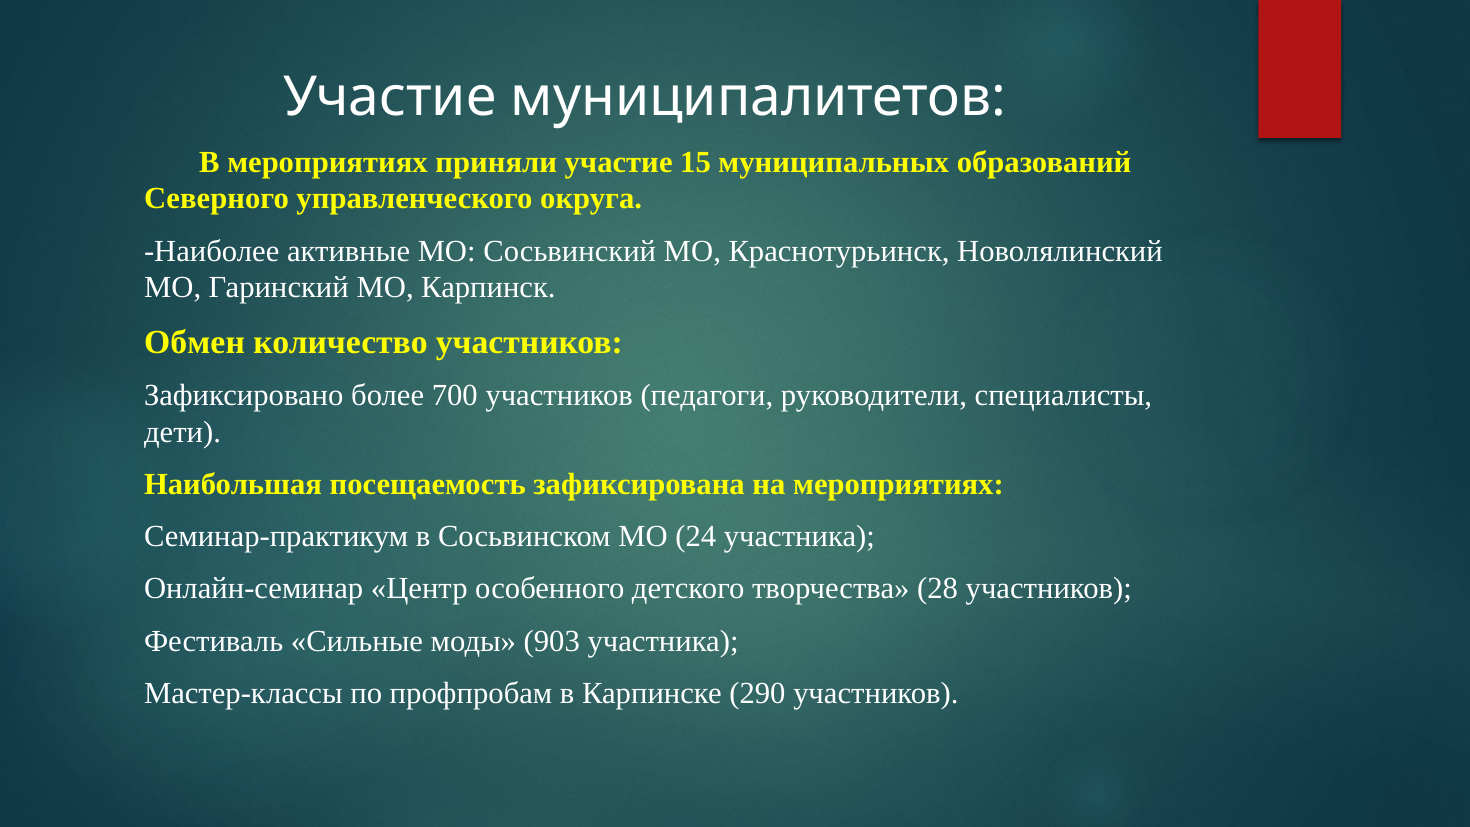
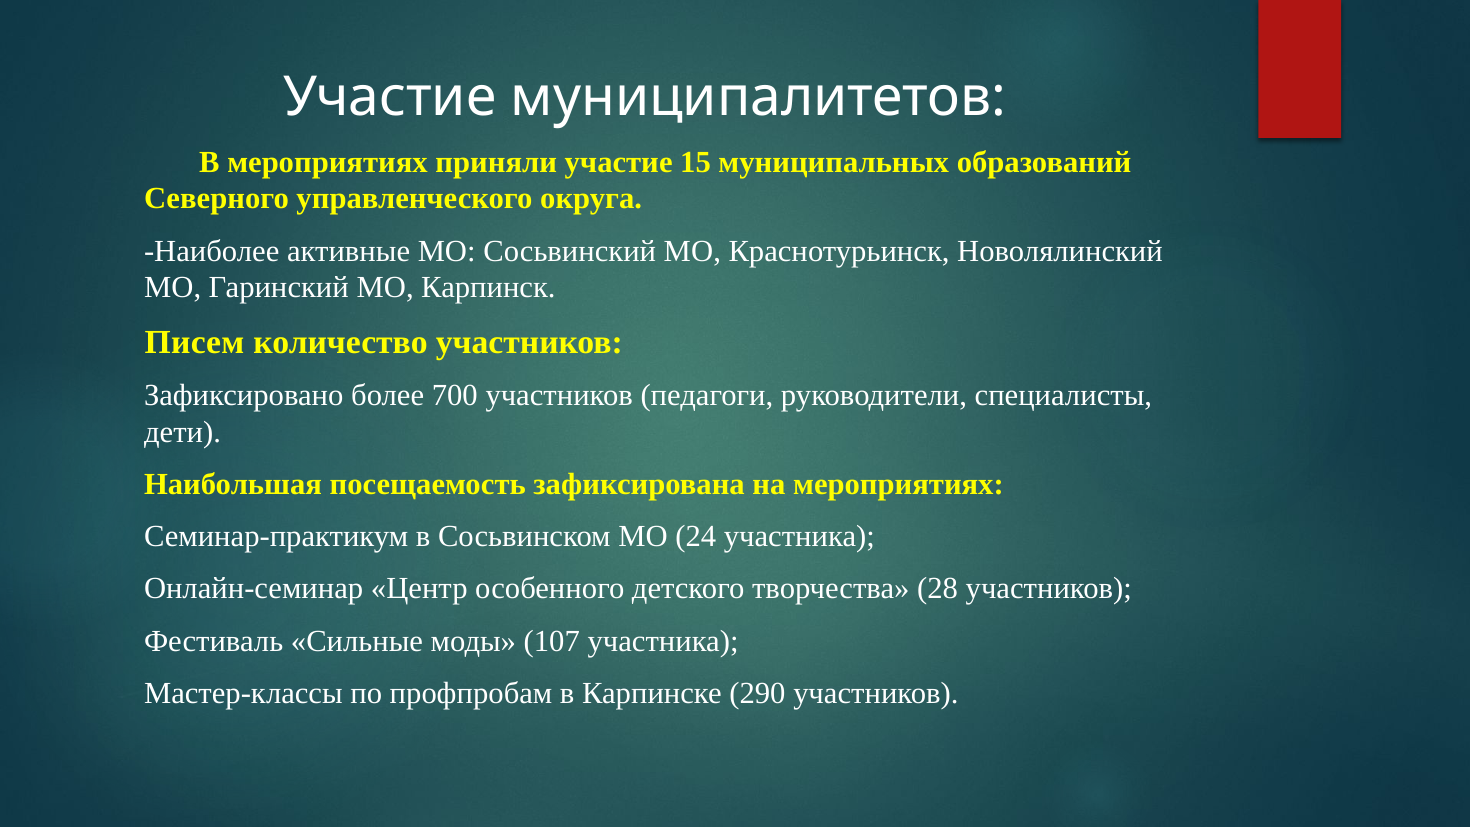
Обмен: Обмен -> Писем
903: 903 -> 107
